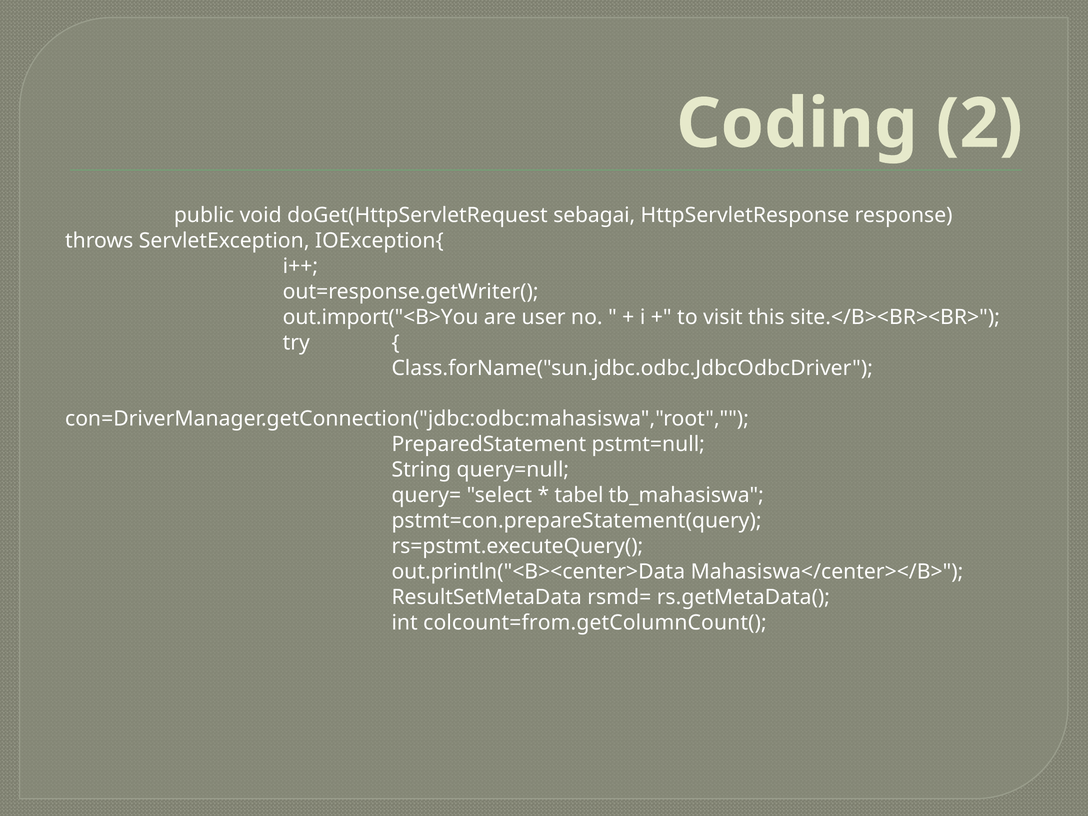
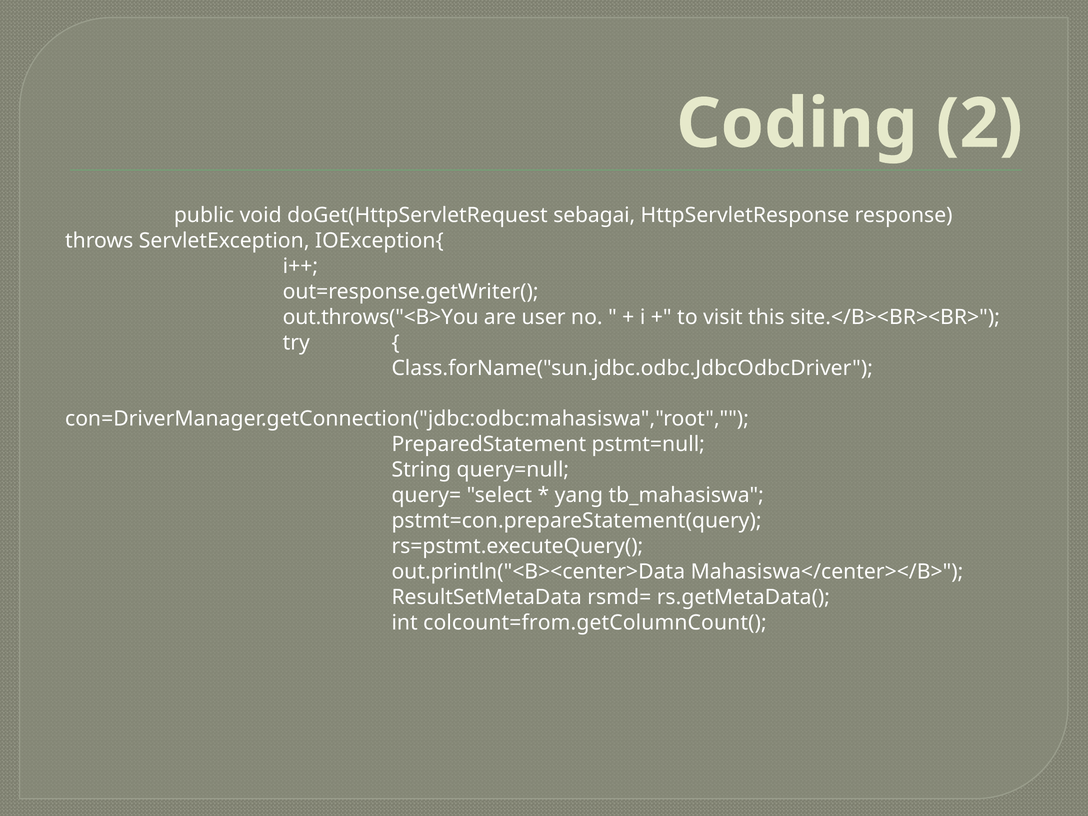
out.import("<B>You: out.import("<B>You -> out.throws("<B>You
tabel: tabel -> yang
